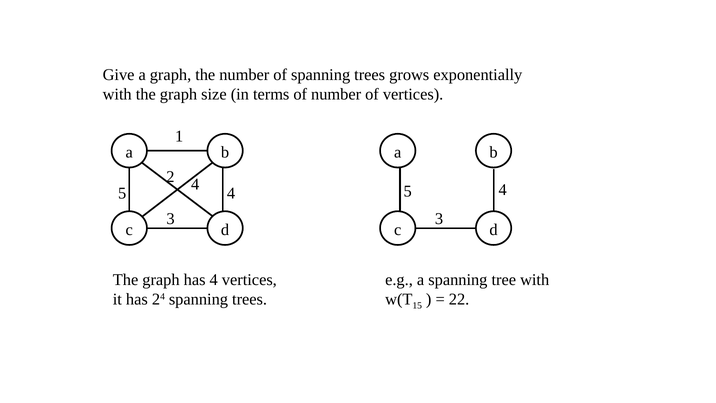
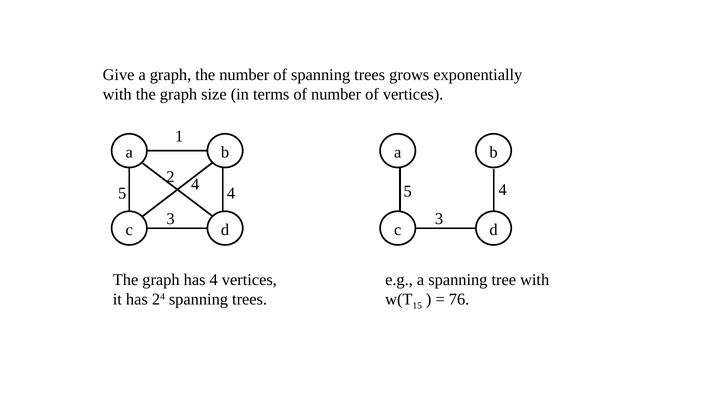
22: 22 -> 76
